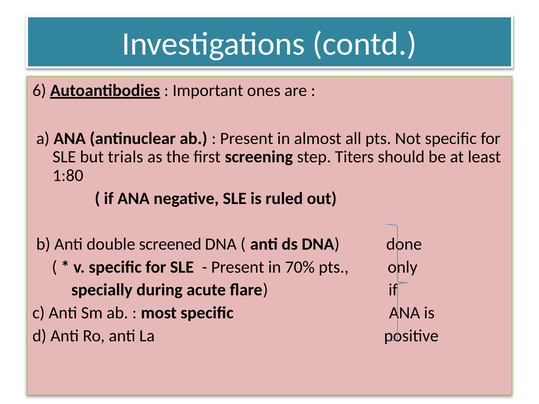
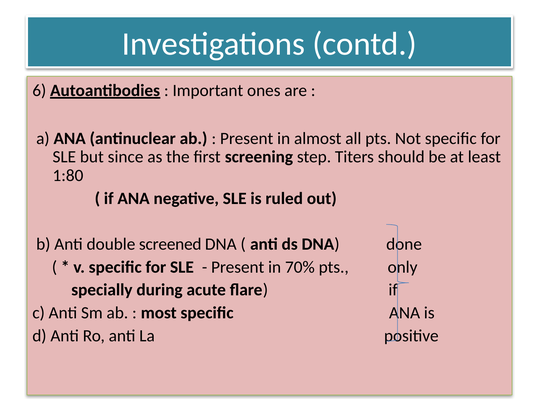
trials: trials -> since
